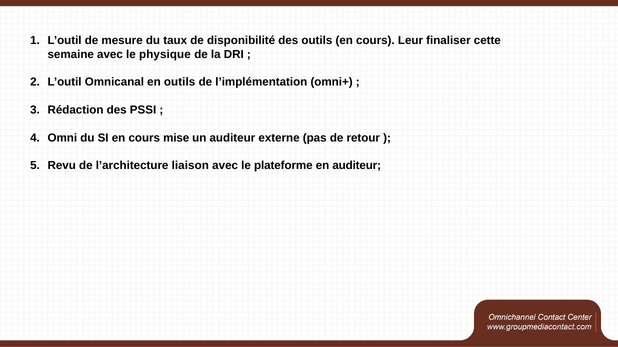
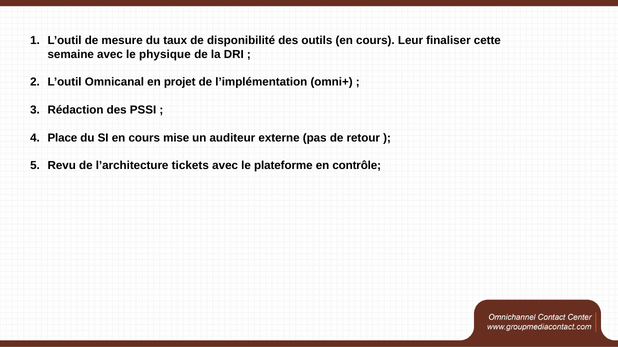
en outils: outils -> projet
Omni: Omni -> Place
liaison: liaison -> tickets
en auditeur: auditeur -> contrôle
